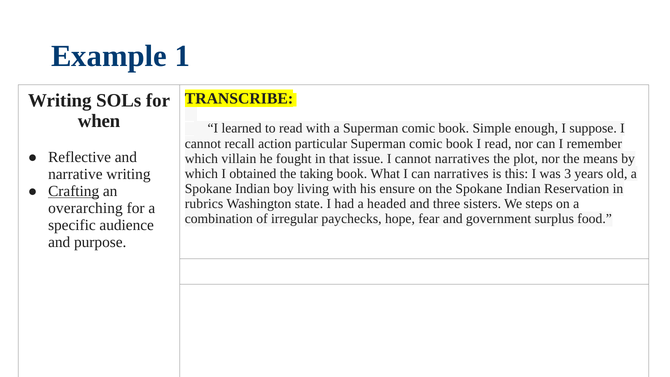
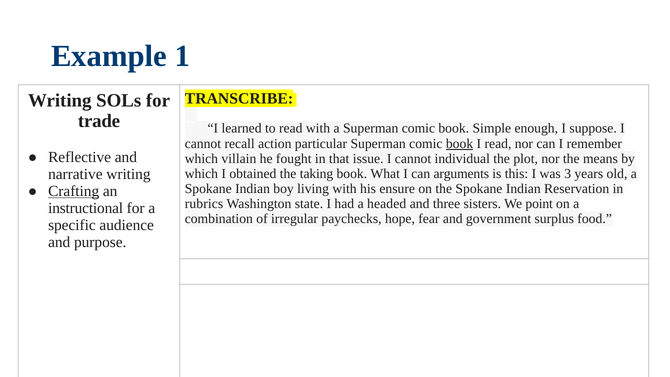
when: when -> trade
book at (460, 143) underline: none -> present
cannot narratives: narratives -> individual
can narratives: narratives -> arguments
steps: steps -> point
overarching: overarching -> instructional
